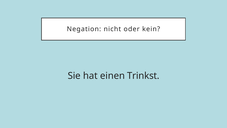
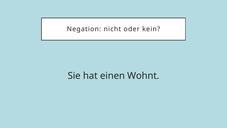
Trinkst: Trinkst -> Wohnt
